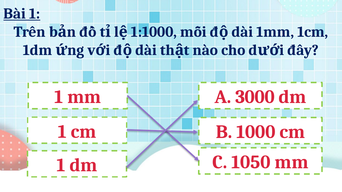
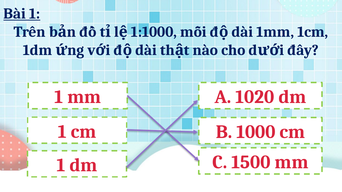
3000: 3000 -> 1020
1050: 1050 -> 1500
